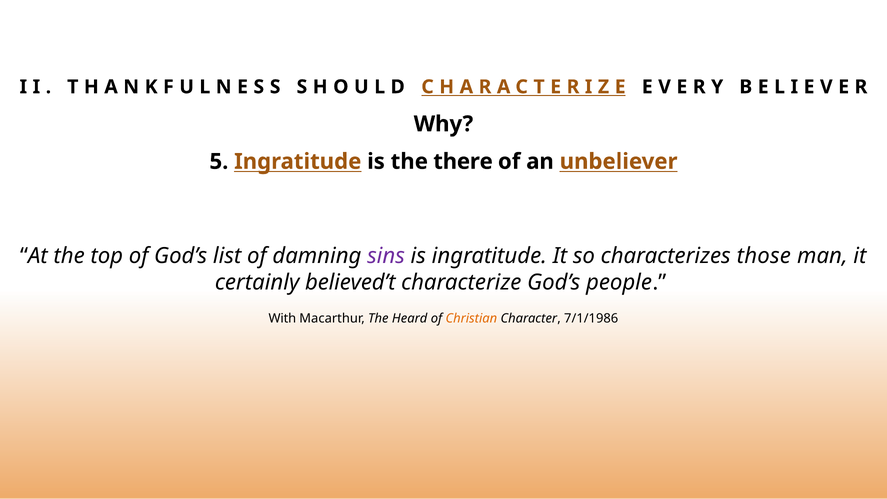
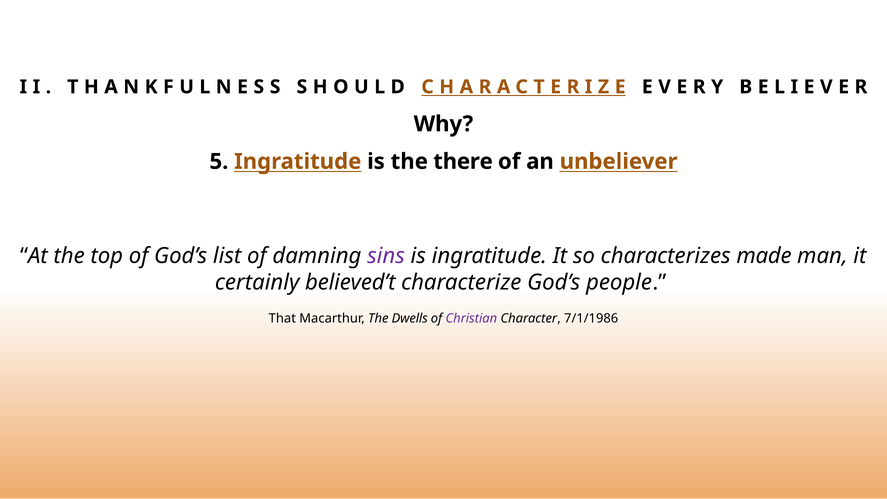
those: those -> made
With: With -> That
Heard: Heard -> Dwells
Christian colour: orange -> purple
